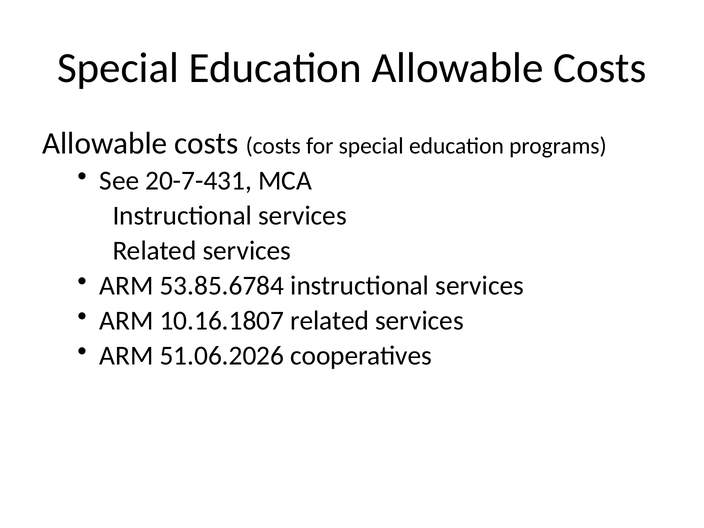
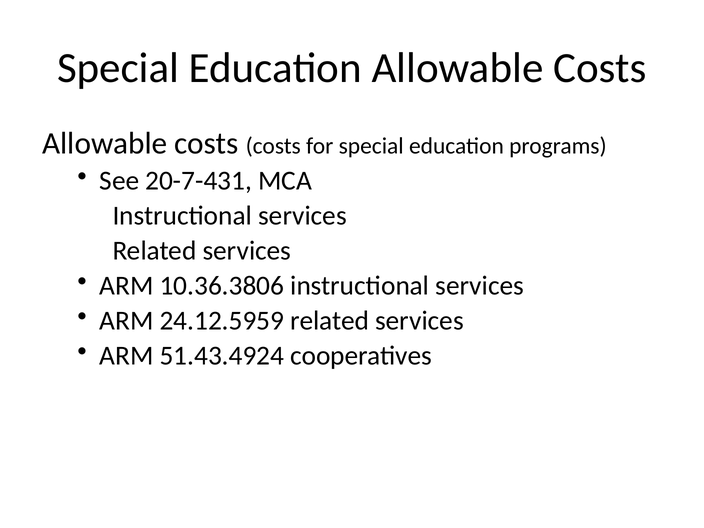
53.85.6784: 53.85.6784 -> 10.36.3806
10.16.1807: 10.16.1807 -> 24.12.5959
51.06.2026: 51.06.2026 -> 51.43.4924
